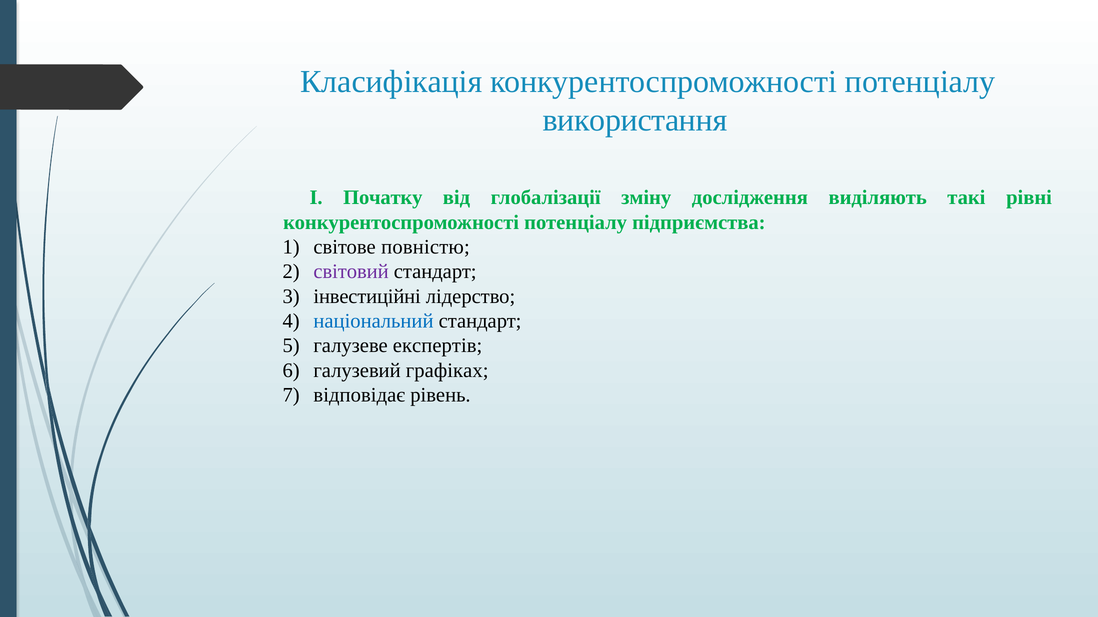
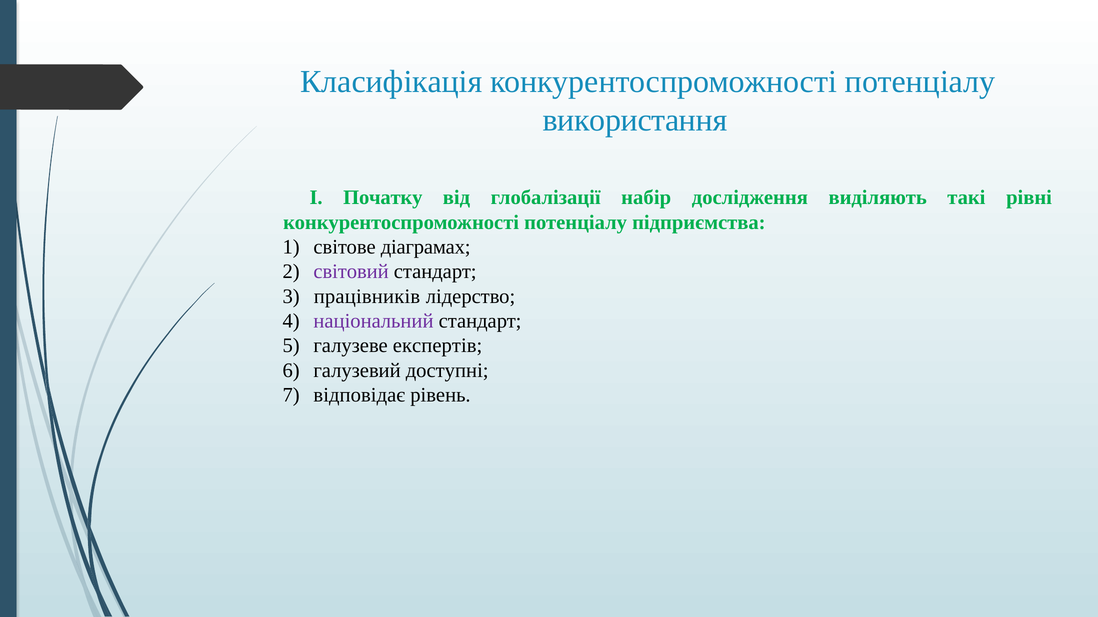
зміну: зміну -> набір
повністю: повністю -> діаграмах
інвестиційні: інвестиційні -> працівників
національний colour: blue -> purple
графіках: графіках -> доступні
